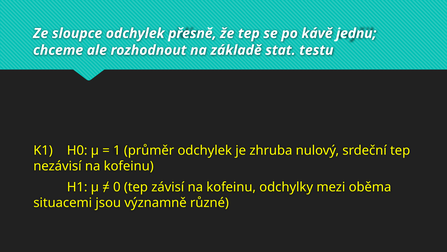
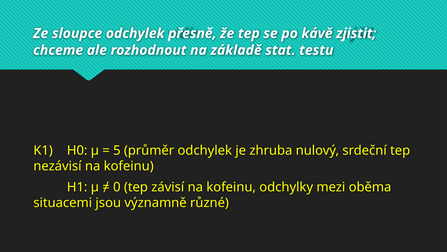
jednu: jednu -> zjistit
1: 1 -> 5
